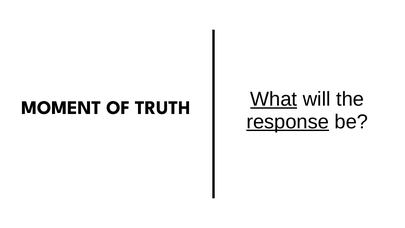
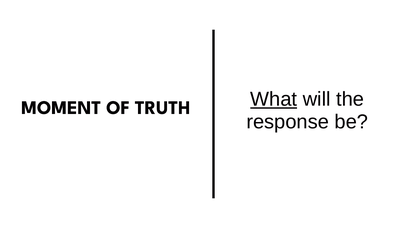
response underline: present -> none
